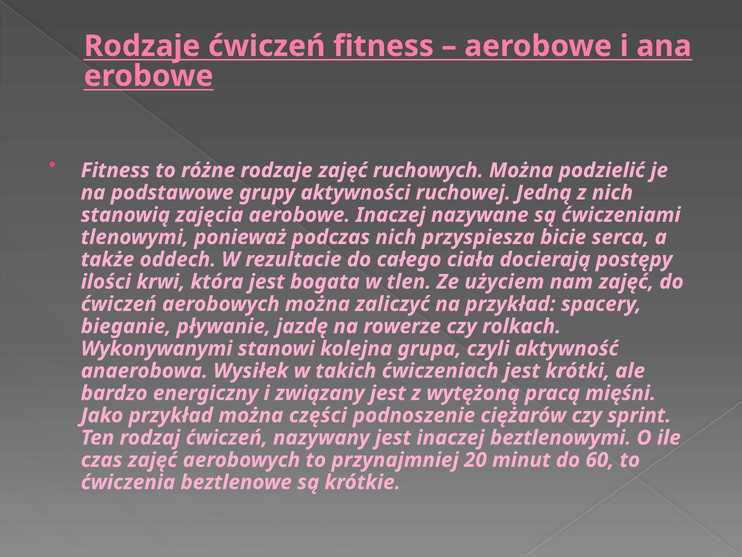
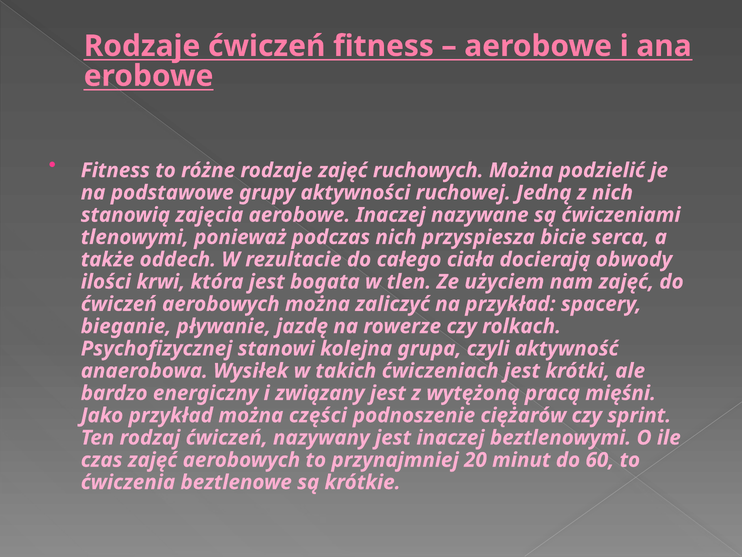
postępy: postępy -> obwody
Wykonywanymi: Wykonywanymi -> Psychofizycznej
